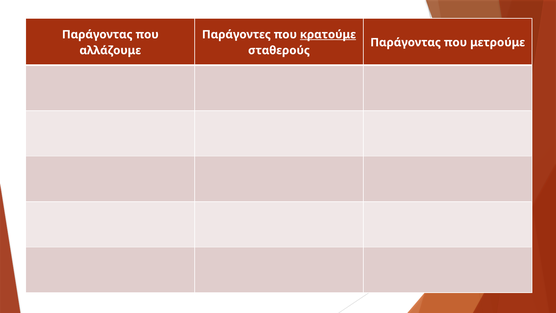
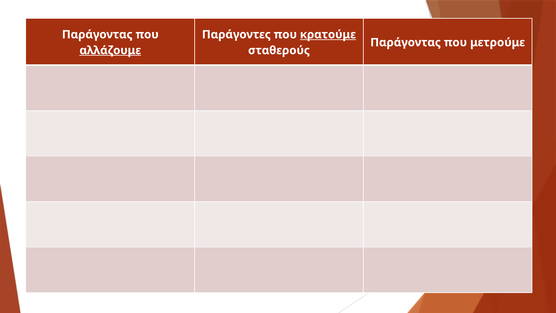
αλλάζουμε underline: none -> present
